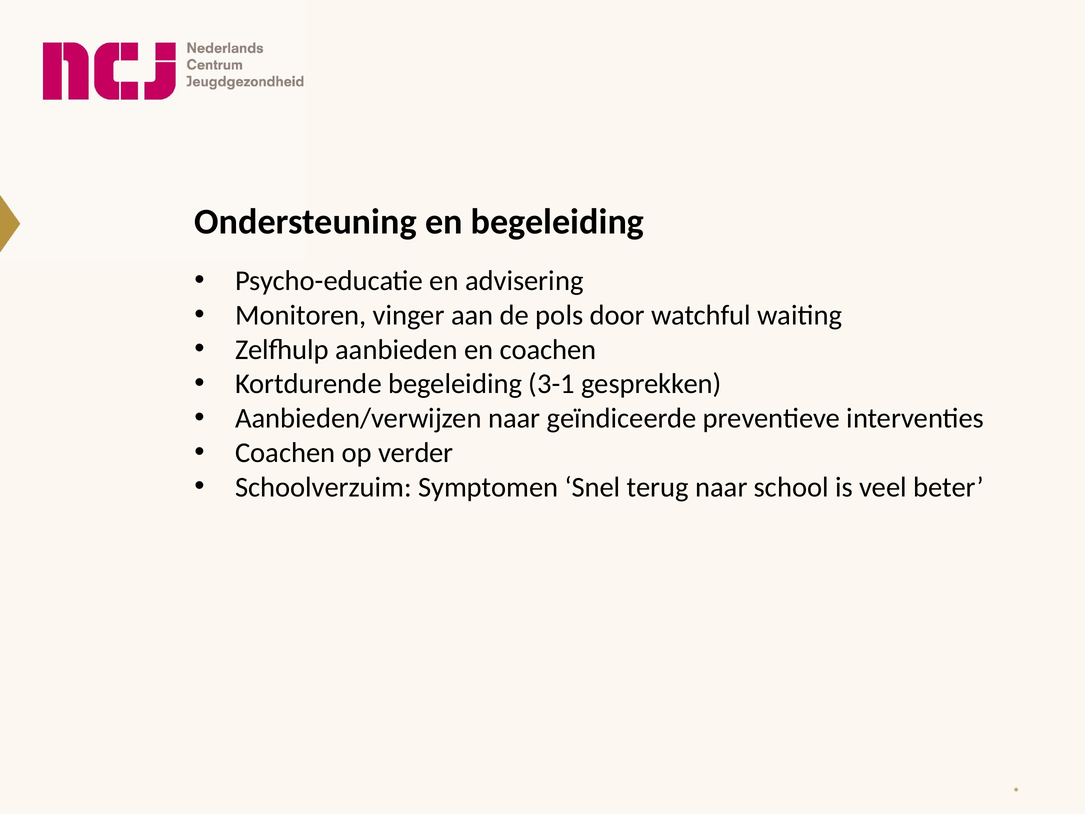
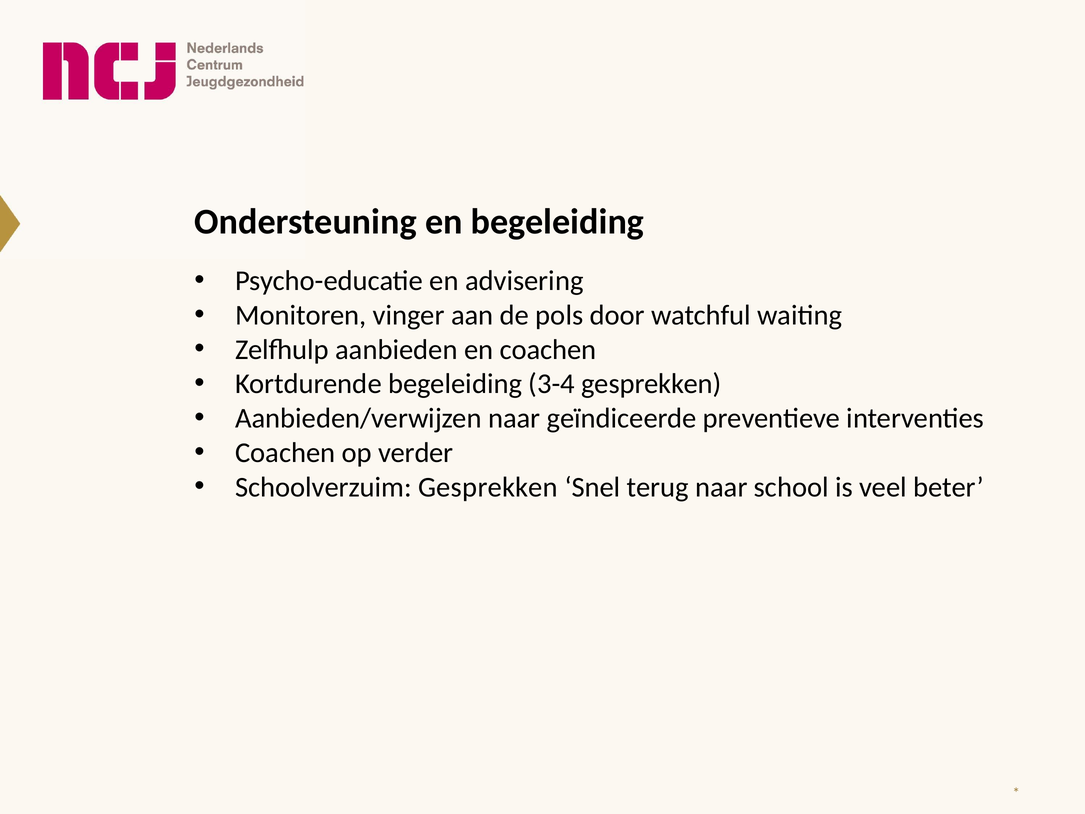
3-1: 3-1 -> 3-4
Schoolverzuim Symptomen: Symptomen -> Gesprekken
